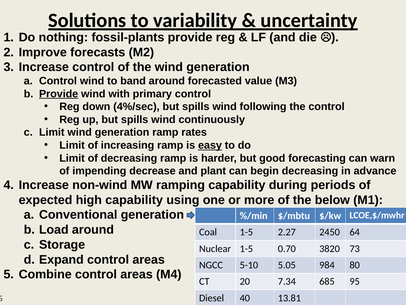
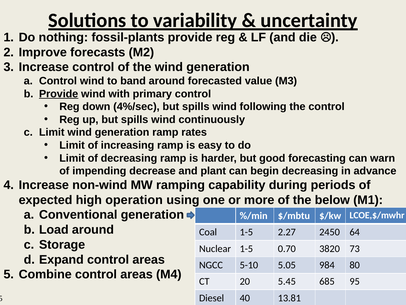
easy underline: present -> none
high capability: capability -> operation
7.34: 7.34 -> 5.45
